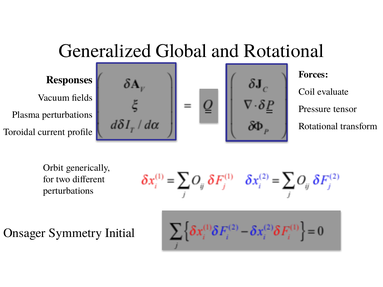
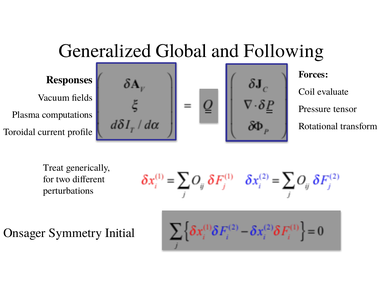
and Rotational: Rotational -> Following
Plasma perturbations: perturbations -> computations
Orbit: Orbit -> Treat
